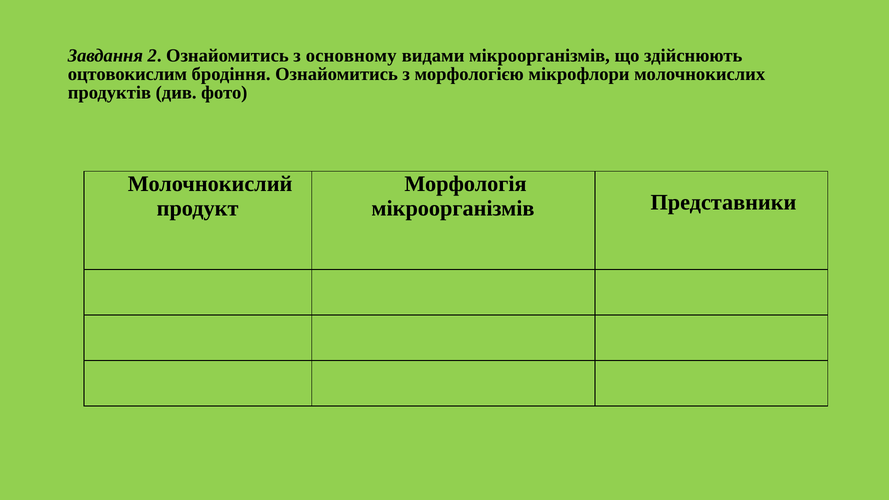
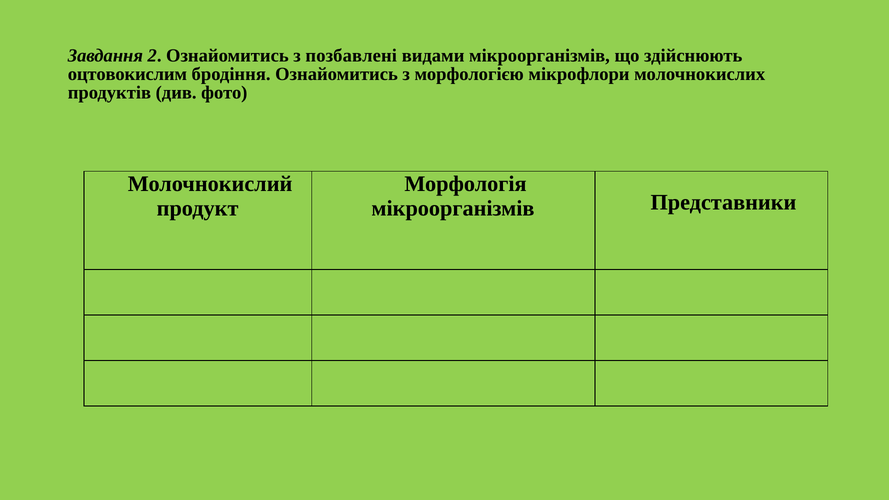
основному: основному -> позбавлені
